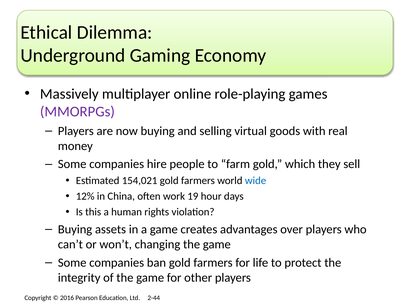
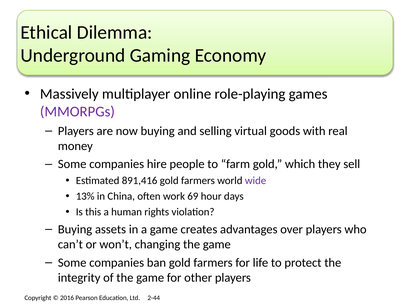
154,021: 154,021 -> 891,416
wide colour: blue -> purple
12%: 12% -> 13%
19: 19 -> 69
